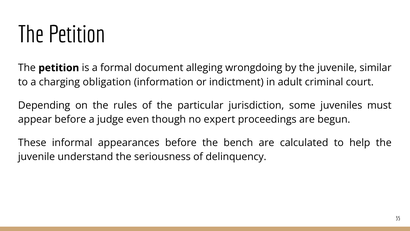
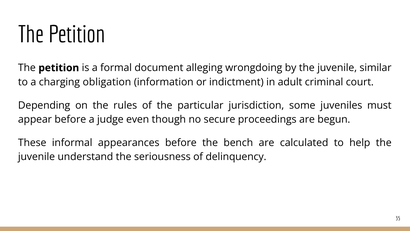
expert: expert -> secure
